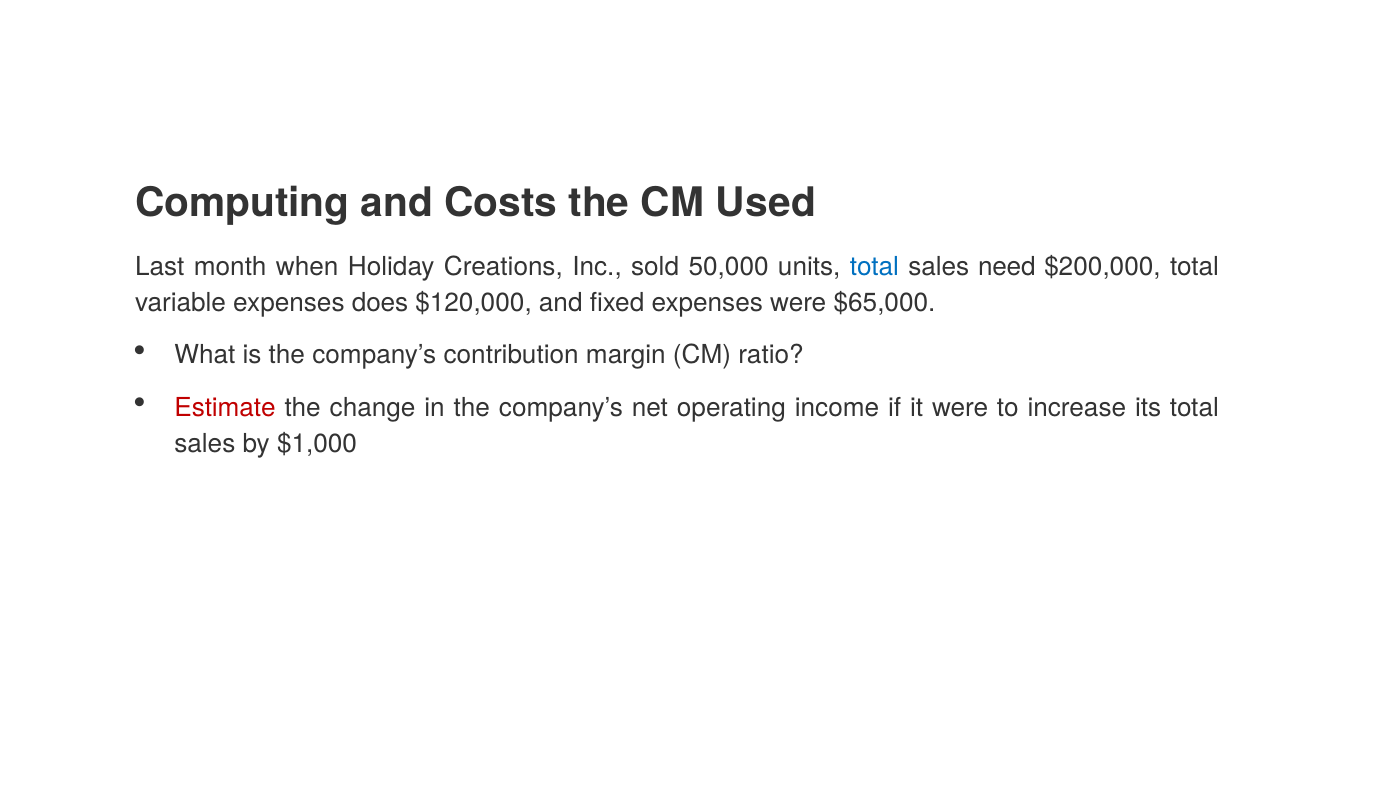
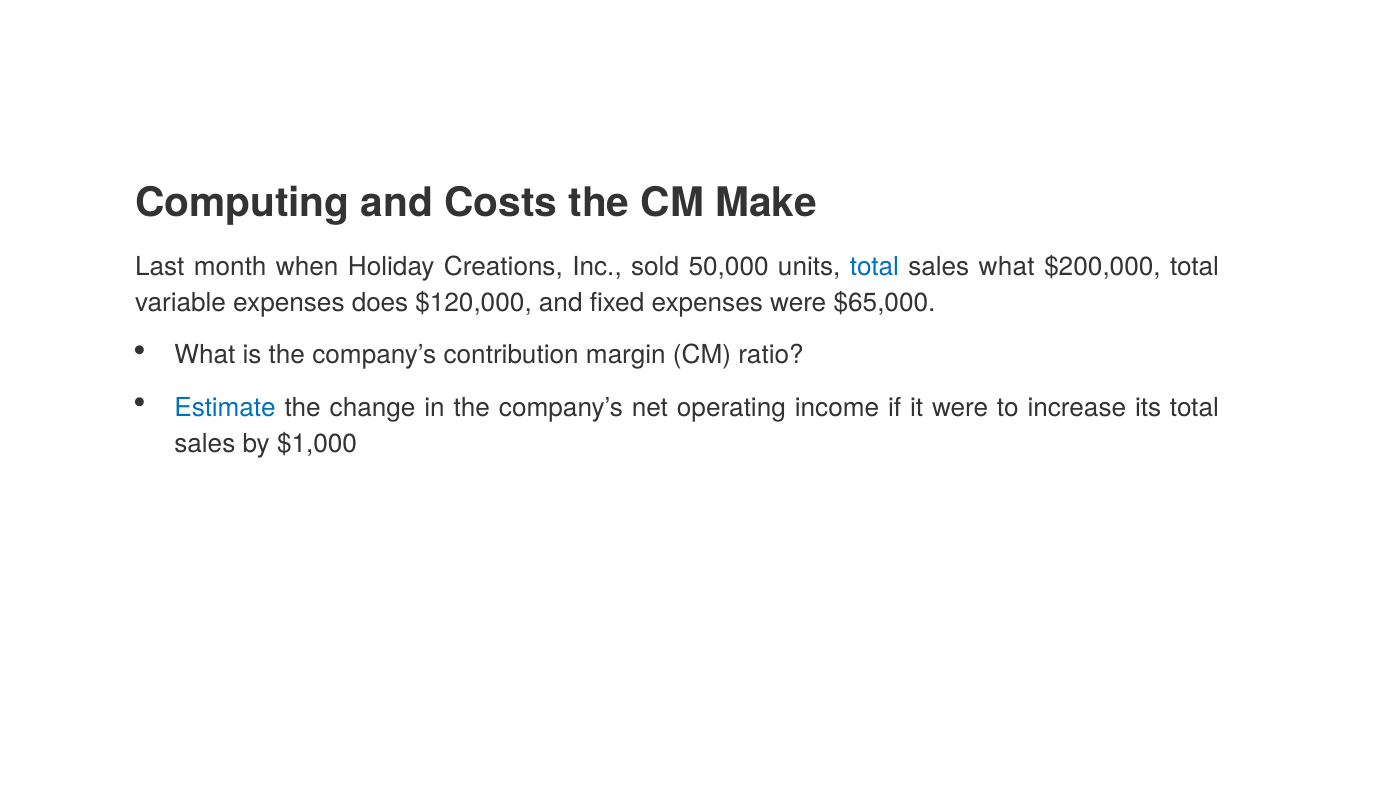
Used: Used -> Make
sales need: need -> what
Estimate colour: red -> blue
